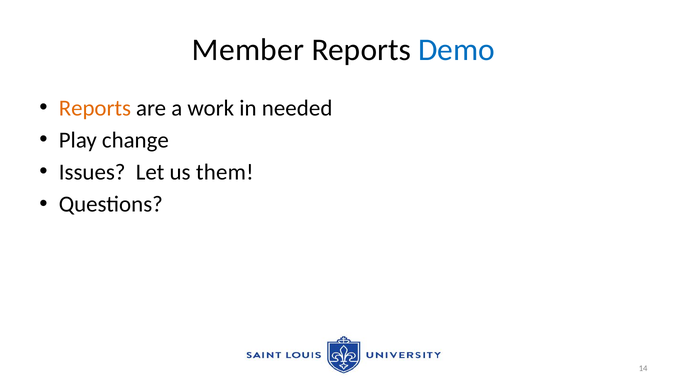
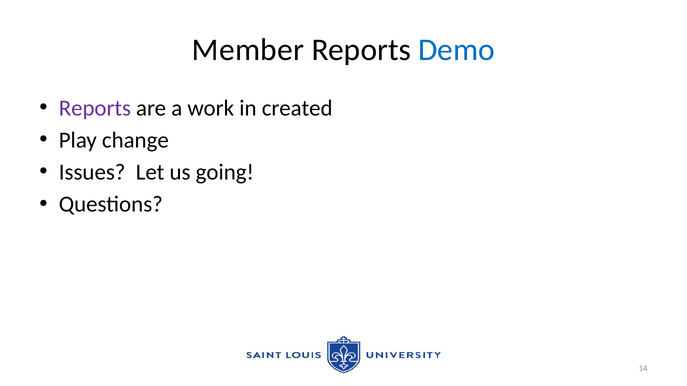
Reports at (95, 108) colour: orange -> purple
needed: needed -> created
them: them -> going
